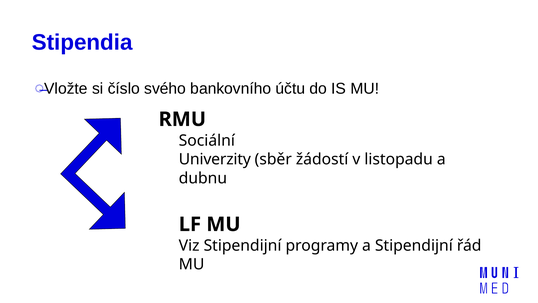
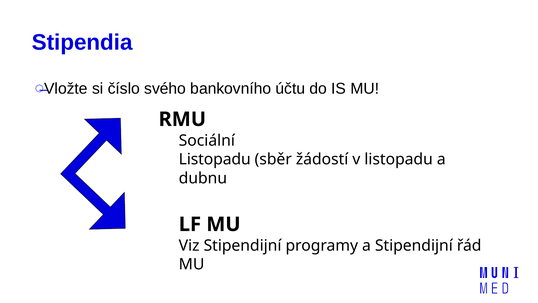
Univerzity at (215, 159): Univerzity -> Listopadu
